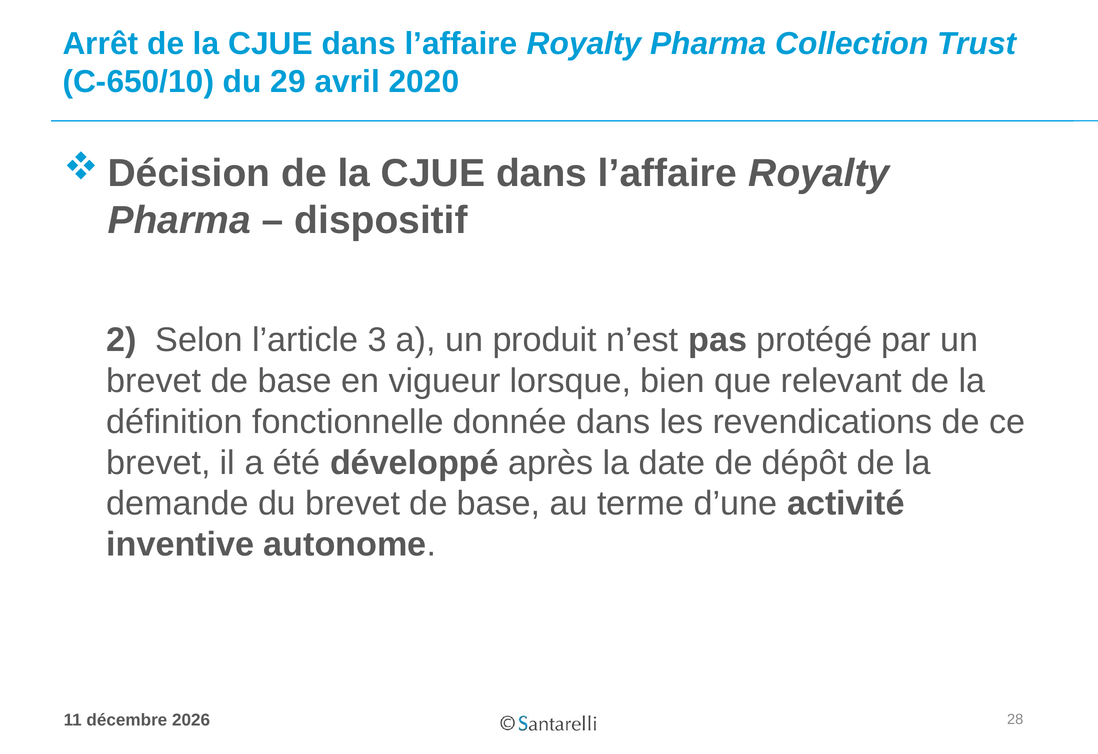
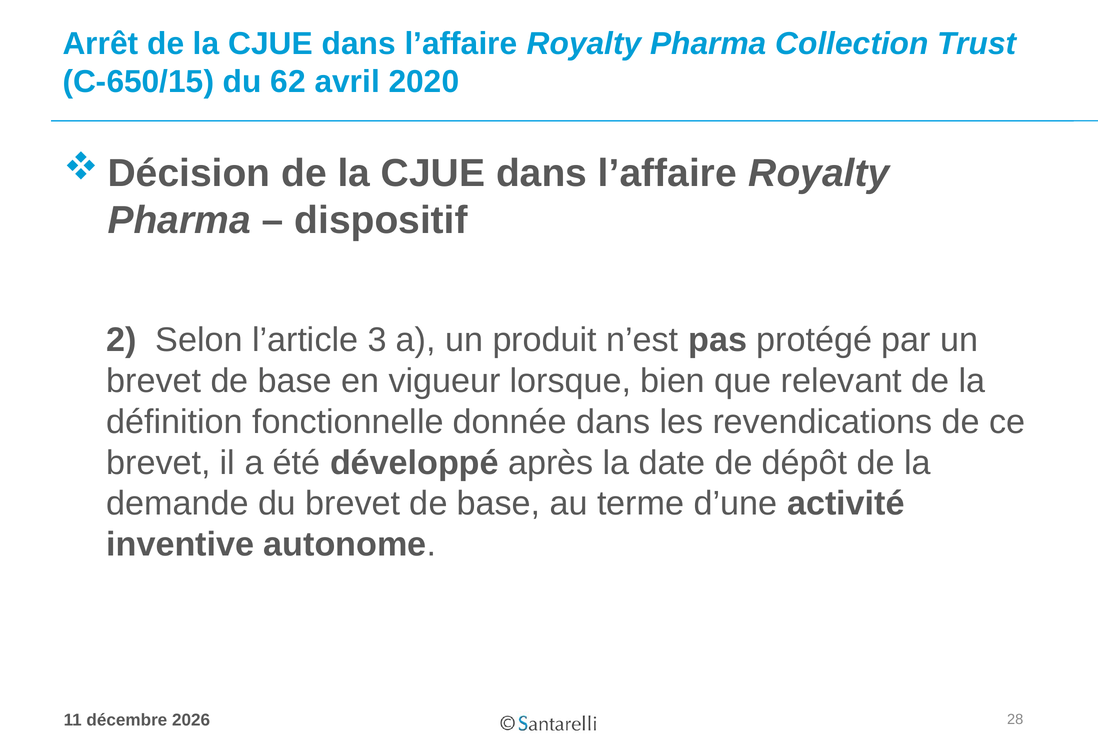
C-650/10: C-650/10 -> C-650/15
29: 29 -> 62
